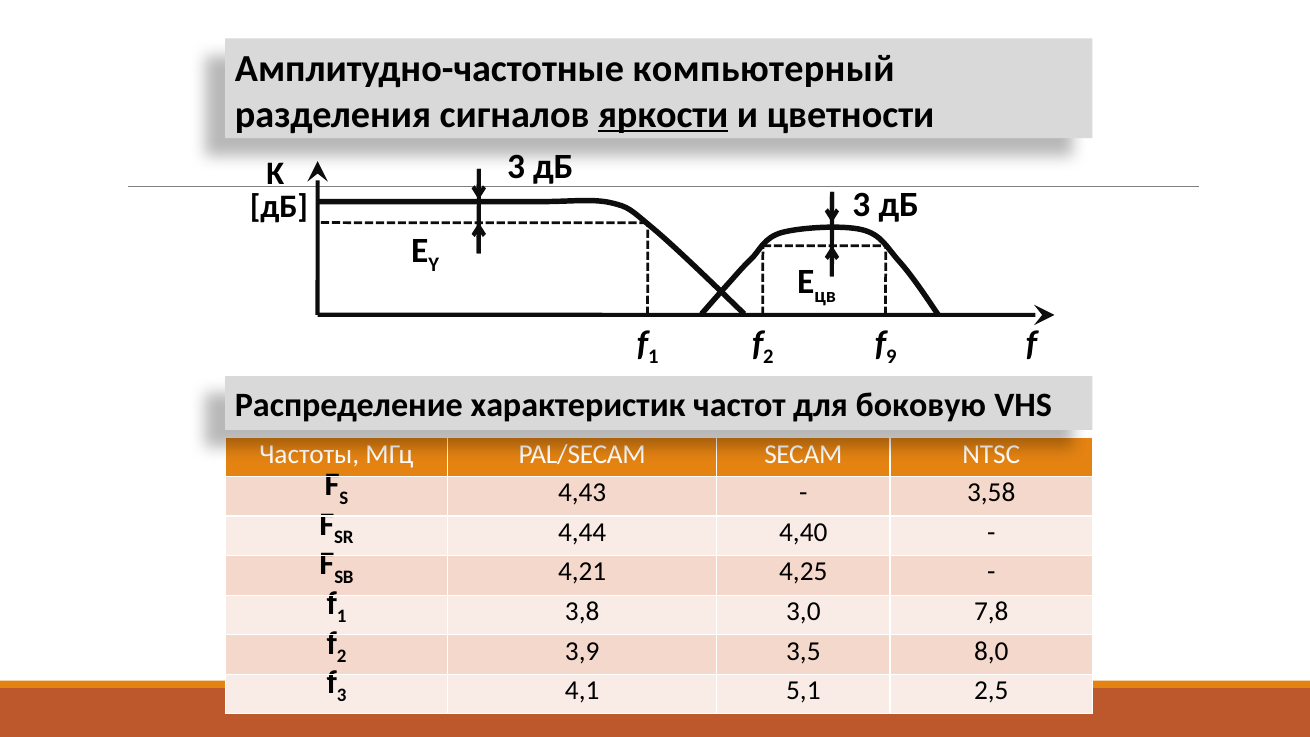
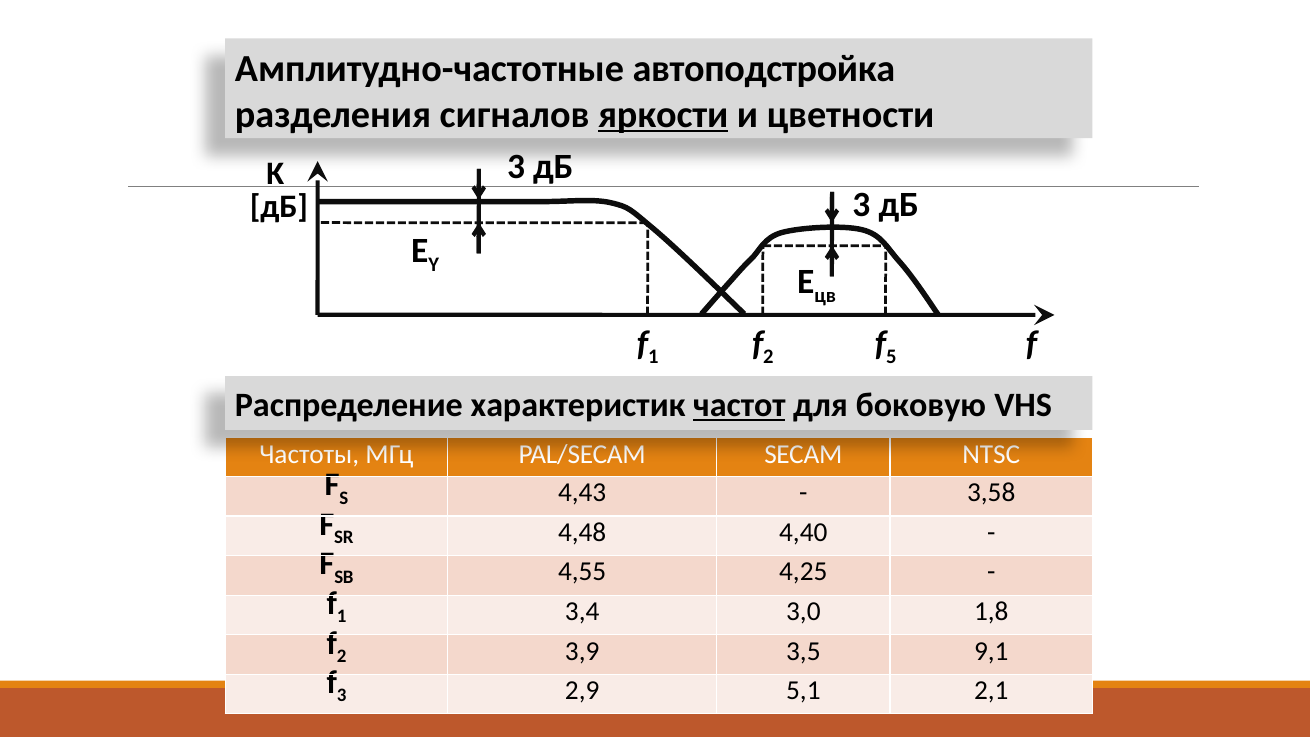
компьютерный: компьютерный -> автоподстройка
9: 9 -> 5
частот underline: none -> present
4,44: 4,44 -> 4,48
4,21: 4,21 -> 4,55
3,8: 3,8 -> 3,4
7,8: 7,8 -> 1,8
8,0: 8,0 -> 9,1
4,1: 4,1 -> 2,9
2,5: 2,5 -> 2,1
